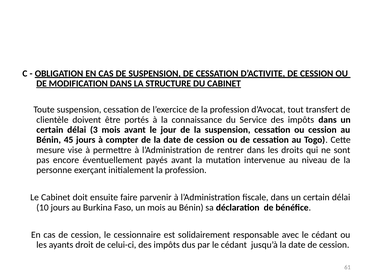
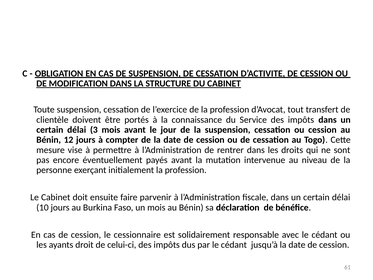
45: 45 -> 12
